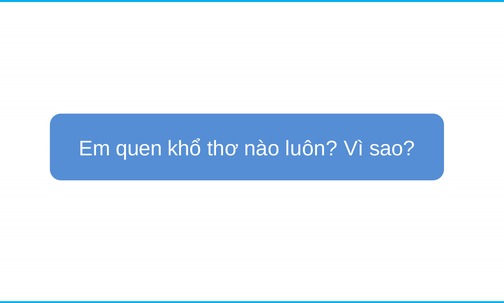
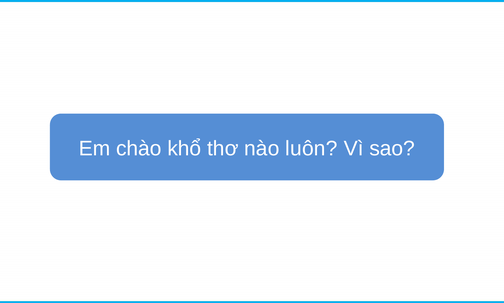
quen: quen -> chào
